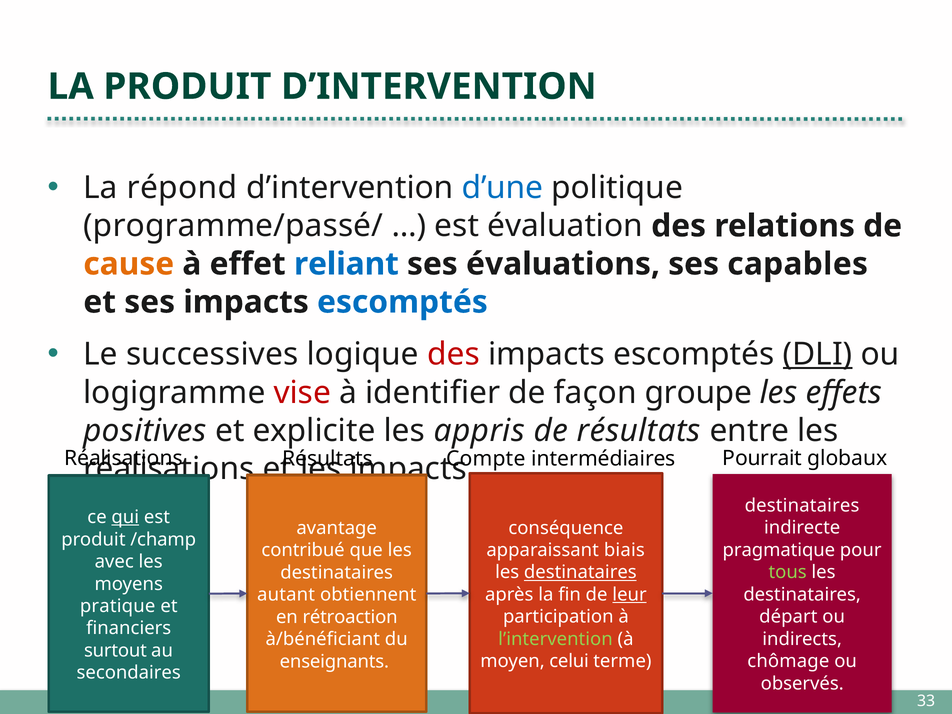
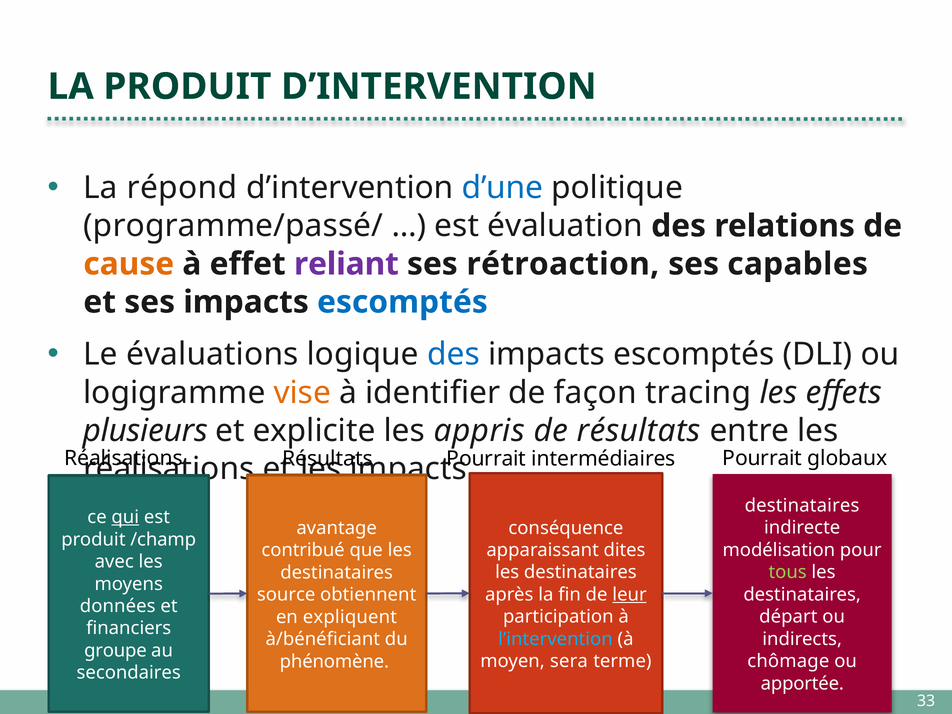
reliant colour: blue -> purple
évaluations: évaluations -> rétroaction
successives: successives -> évaluations
des at (453, 354) colour: red -> blue
DLI underline: present -> none
vise colour: red -> orange
groupe: groupe -> tracing
positives: positives -> plusieurs
Compte at (486, 459): Compte -> Pourrait
biais: biais -> dites
pragmatique: pragmatique -> modélisation
destinataires at (580, 572) underline: present -> none
autant: autant -> source
pratique: pratique -> données
rétroaction: rétroaction -> expliquent
l’intervention colour: light green -> light blue
surtout: surtout -> groupe
celui: celui -> sera
enseignants: enseignants -> phénomène
observés: observés -> apportée
